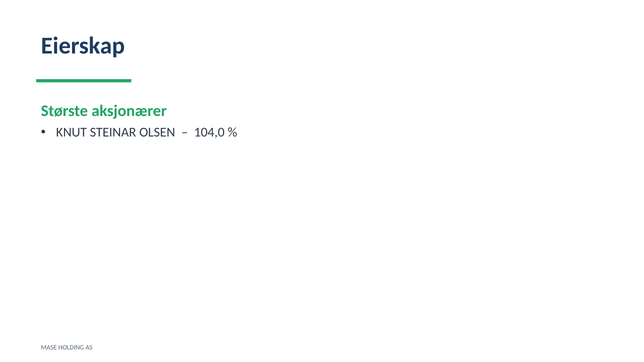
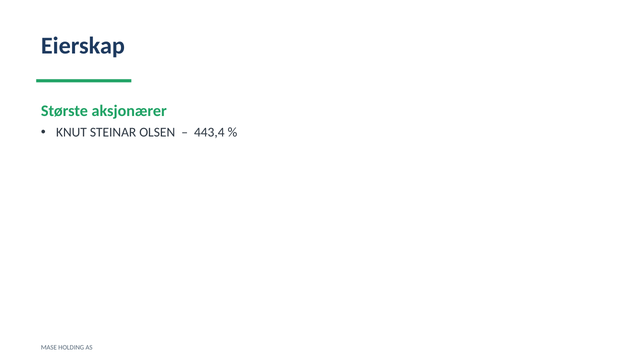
104,0: 104,0 -> 443,4
